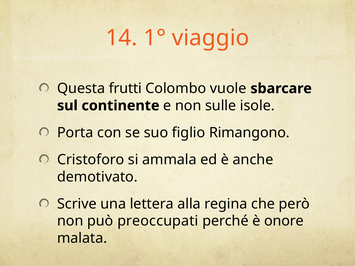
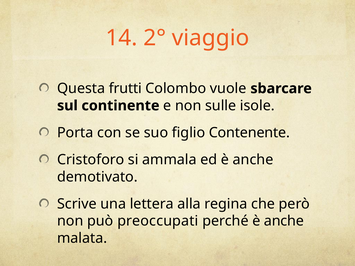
1°: 1° -> 2°
Rimangono: Rimangono -> Contenente
perché è onore: onore -> anche
